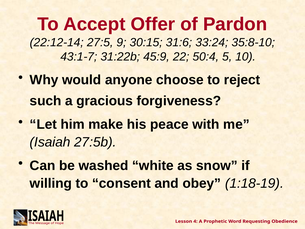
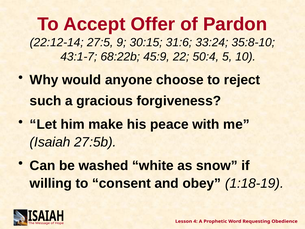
31:22b: 31:22b -> 68:22b
